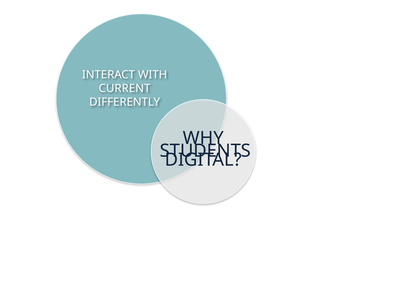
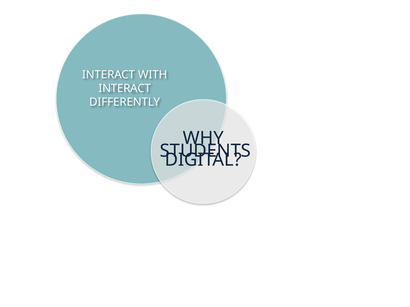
CURRENT at (125, 89): CURRENT -> INTERACT
